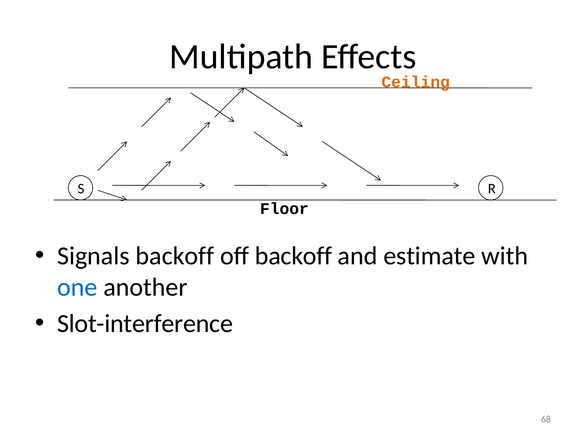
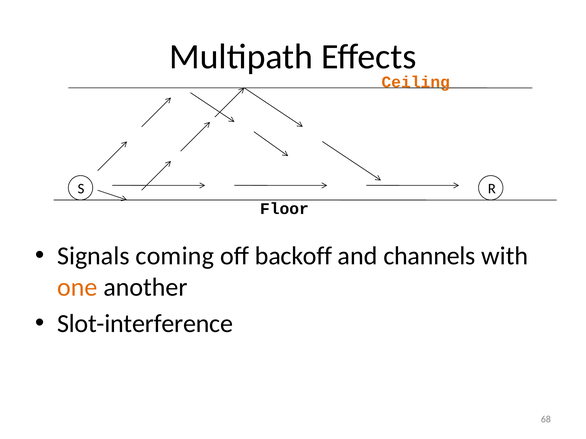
Signals backoff: backoff -> coming
estimate: estimate -> channels
one colour: blue -> orange
